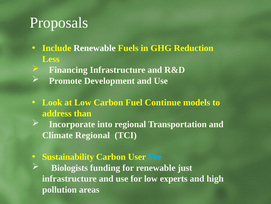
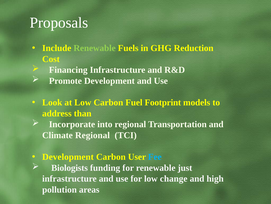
Renewable at (95, 48) colour: white -> light green
Less: Less -> Cost
Continue: Continue -> Footprint
Sustainability at (68, 156): Sustainability -> Development
experts: experts -> change
